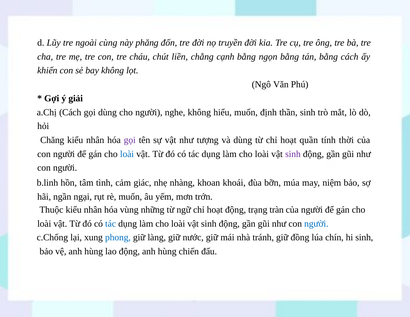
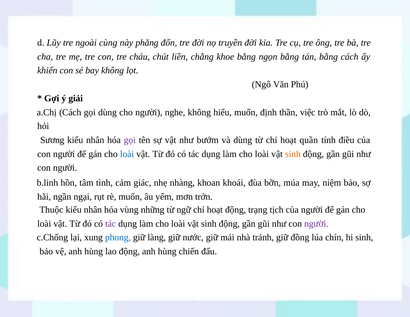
cạnh: cạnh -> khoe
thần sinh: sinh -> việc
Chăng: Chăng -> Sương
tượng: tượng -> bướm
thời: thời -> điều
sinh at (293, 154) colour: purple -> orange
tràn: tràn -> tịch
tác at (111, 224) colour: blue -> purple
người at (316, 224) colour: blue -> purple
